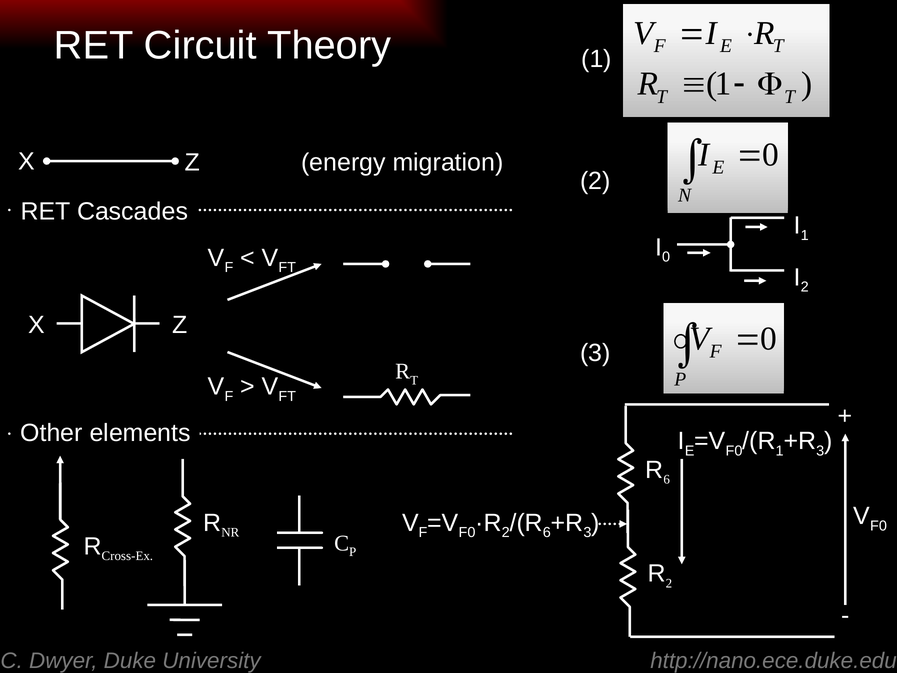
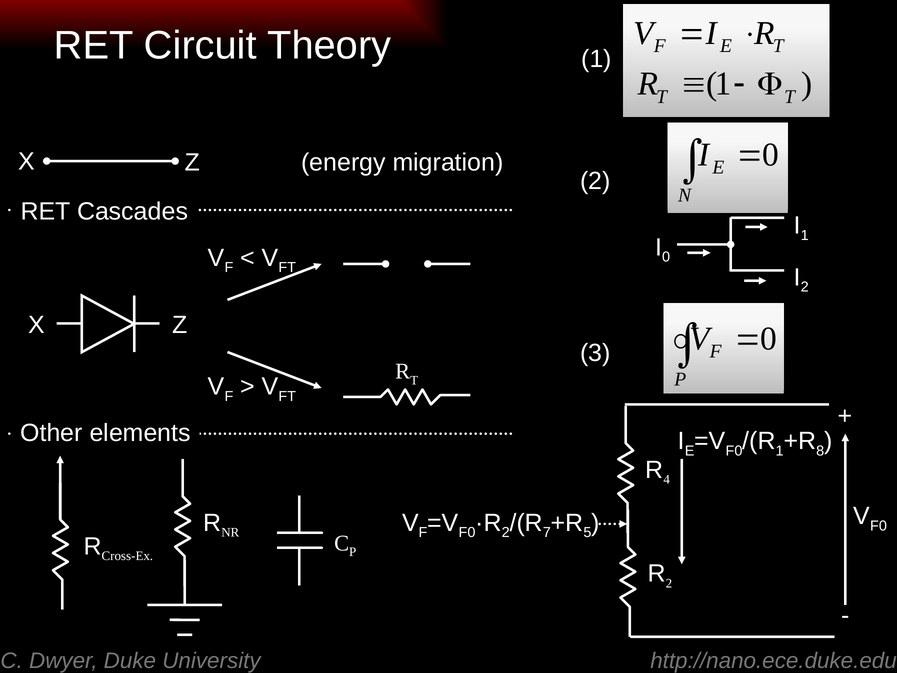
3 at (820, 451): 3 -> 8
6 at (667, 479): 6 -> 4
6 at (547, 532): 6 -> 7
3 at (587, 532): 3 -> 5
